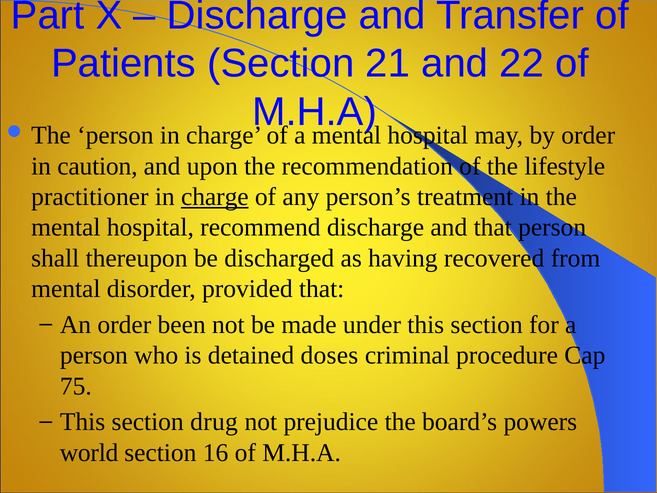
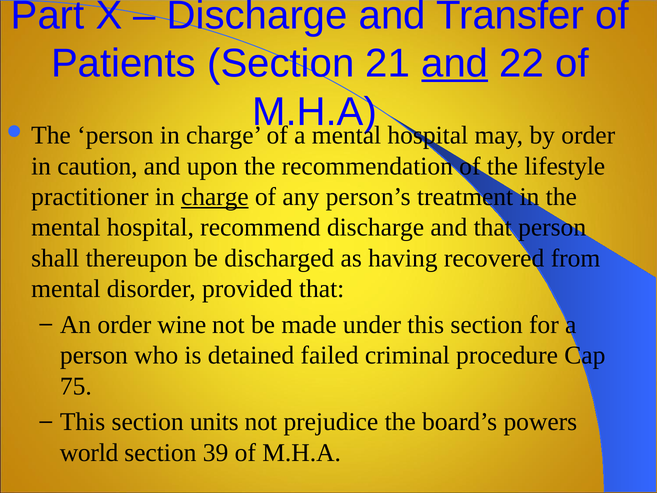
and at (455, 64) underline: none -> present
been: been -> wine
doses: doses -> failed
drug: drug -> units
16: 16 -> 39
